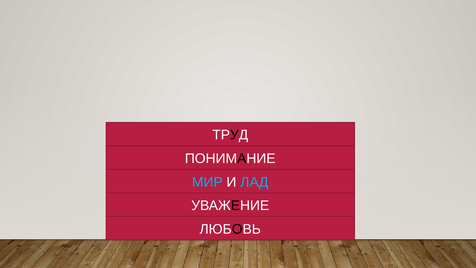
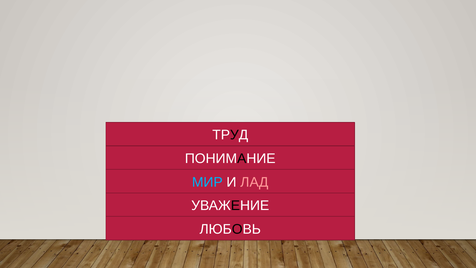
ЛАД colour: light blue -> pink
